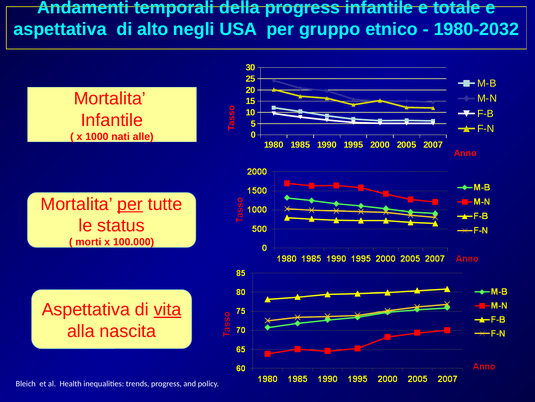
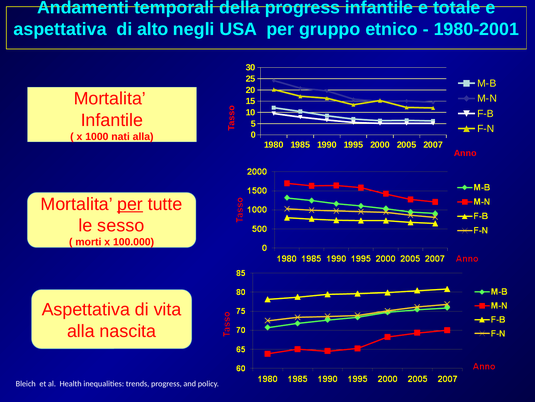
1980-2032: 1980-2032 -> 1980-2001
nati alle: alle -> alla
status: status -> sesso
vita underline: present -> none
